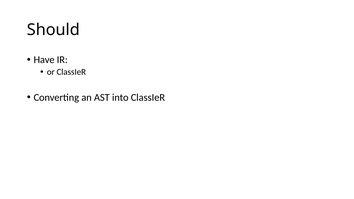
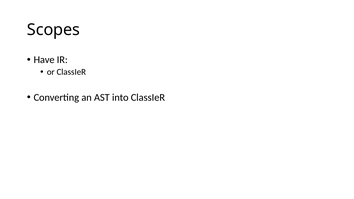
Should: Should -> Scopes
